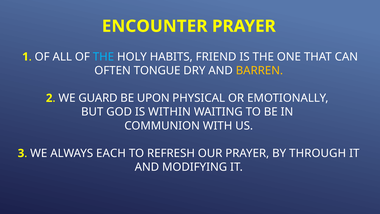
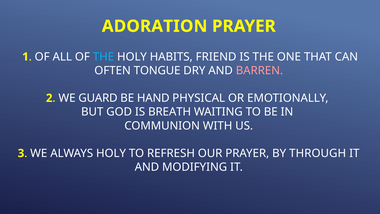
ENCOUNTER: ENCOUNTER -> ADORATION
BARREN colour: yellow -> pink
UPON: UPON -> HAND
WITHIN: WITHIN -> BREATH
ALWAYS EACH: EACH -> HOLY
